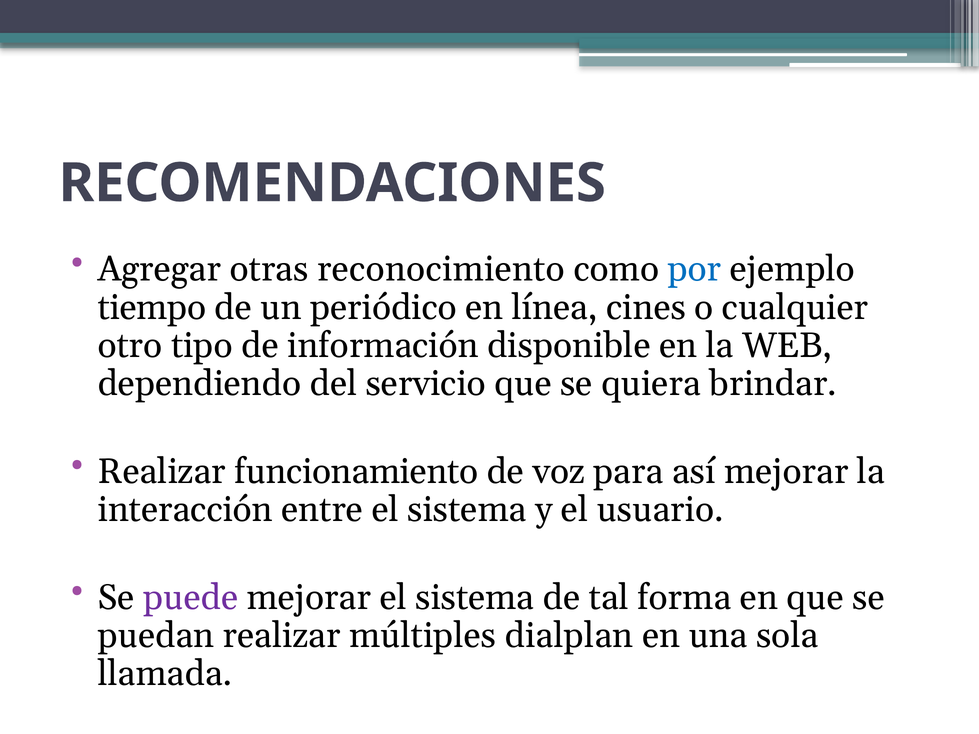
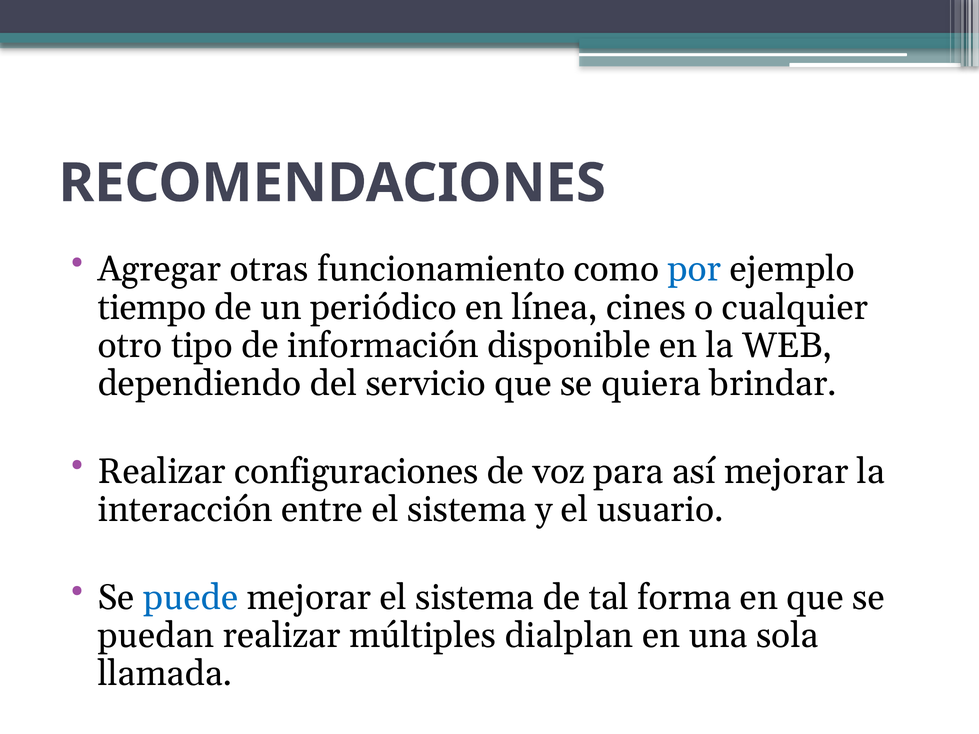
reconocimiento: reconocimiento -> funcionamiento
funcionamiento: funcionamiento -> configuraciones
puede colour: purple -> blue
